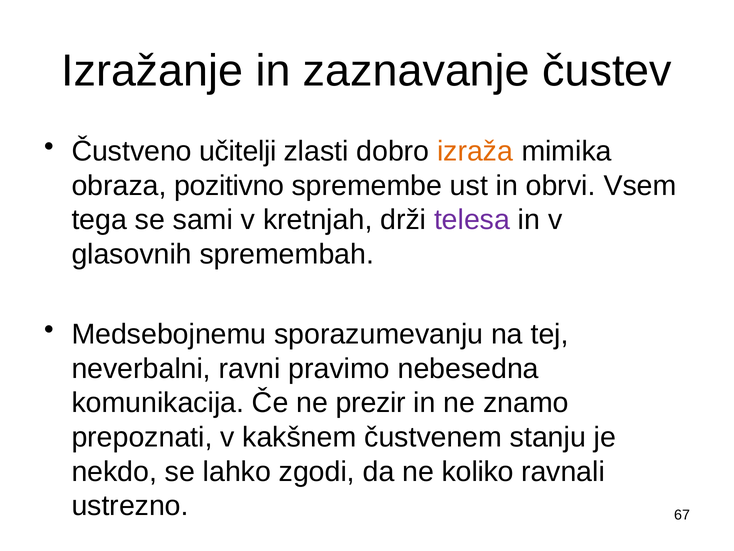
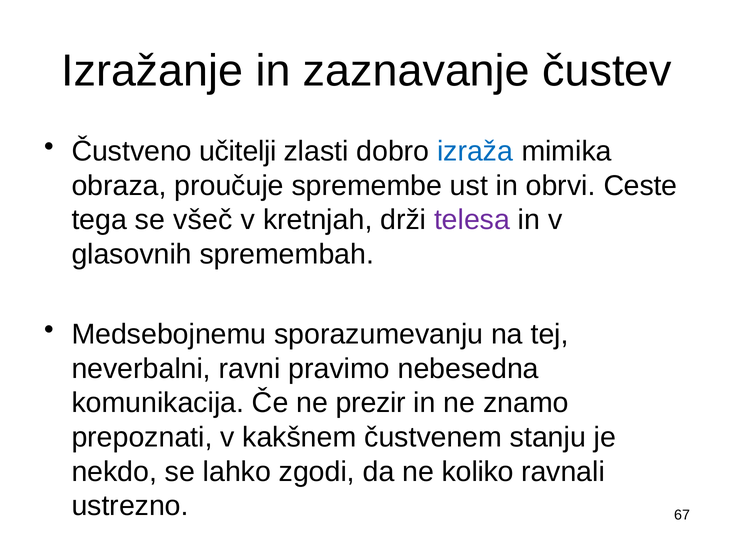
izraža colour: orange -> blue
pozitivno: pozitivno -> proučuje
Vsem: Vsem -> Ceste
sami: sami -> všeč
